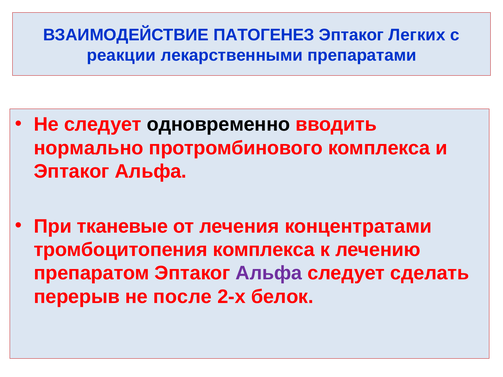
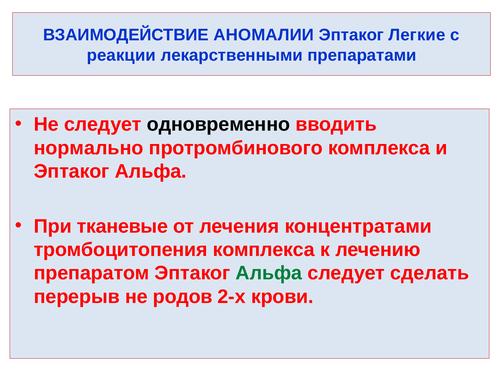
ПАТОГЕНЕЗ: ПАТОГЕНЕЗ -> АНОМАЛИИ
Легких: Легких -> Легкие
Альфа at (269, 273) colour: purple -> green
после: после -> родов
белок: белок -> крови
